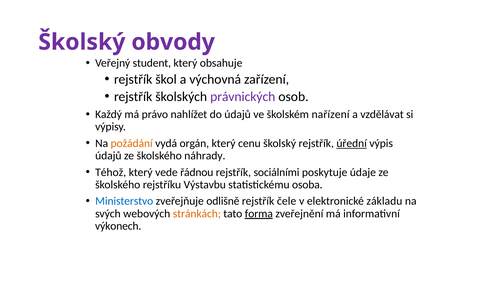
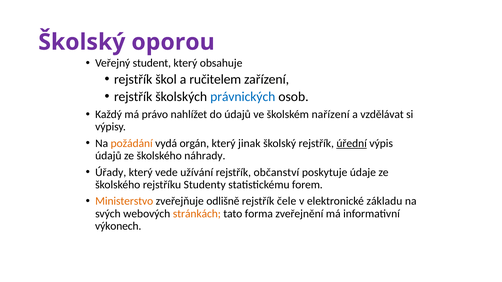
obvody: obvody -> oporou
výchovná: výchovná -> ručitelem
právnických colour: purple -> blue
cenu: cenu -> jinak
Téhož: Téhož -> Úřady
řádnou: řádnou -> užívání
sociálními: sociálními -> občanství
Výstavbu: Výstavbu -> Studenty
osoba: osoba -> forem
Ministerstvo colour: blue -> orange
forma underline: present -> none
